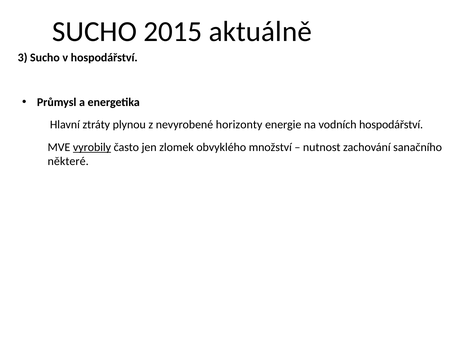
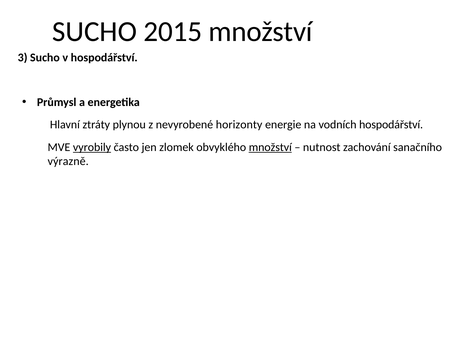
2015 aktuálně: aktuálně -> množství
množství at (270, 147) underline: none -> present
některé: některé -> výrazně
